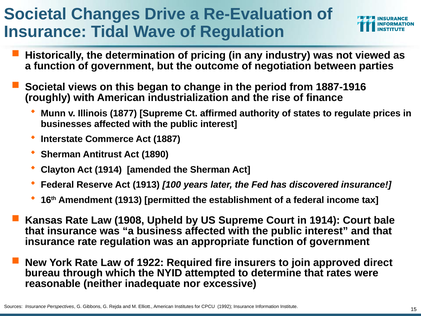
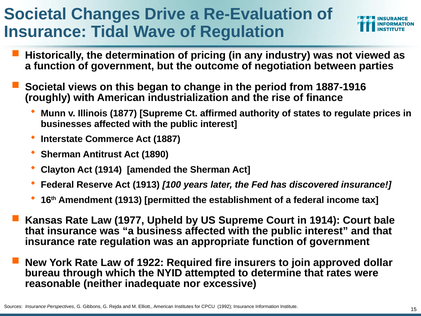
1908: 1908 -> 1977
direct: direct -> dollar
